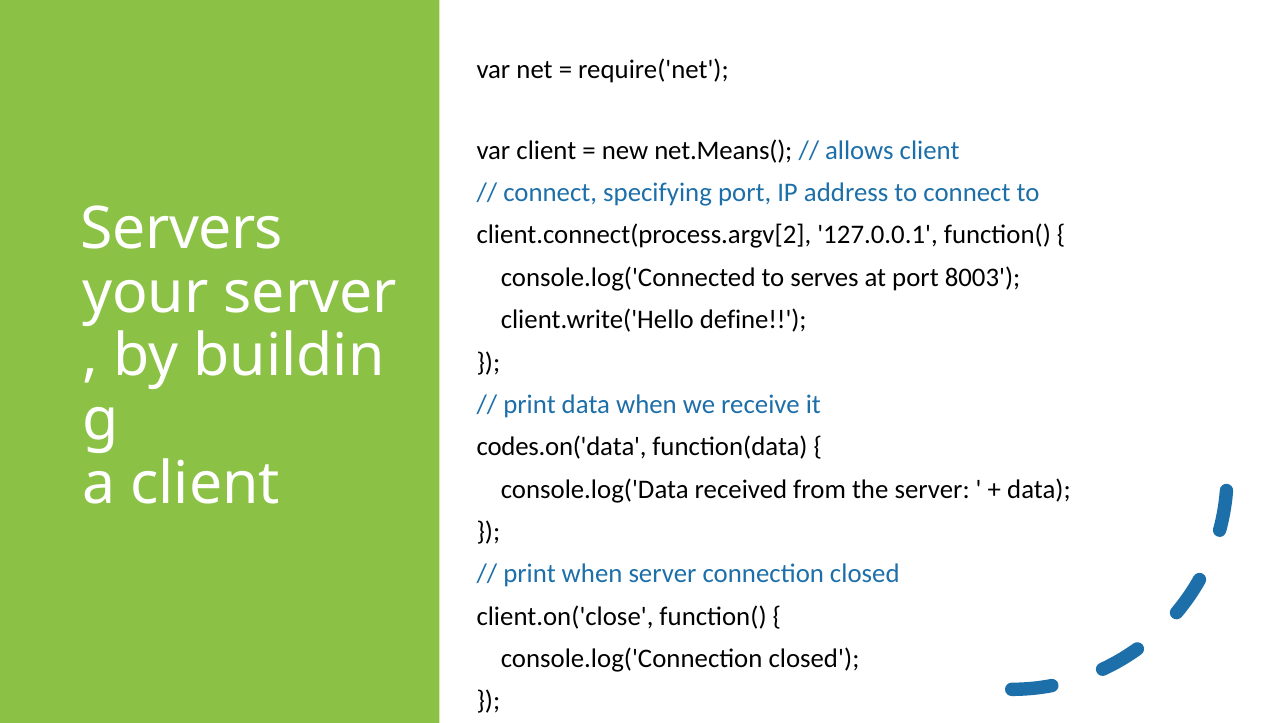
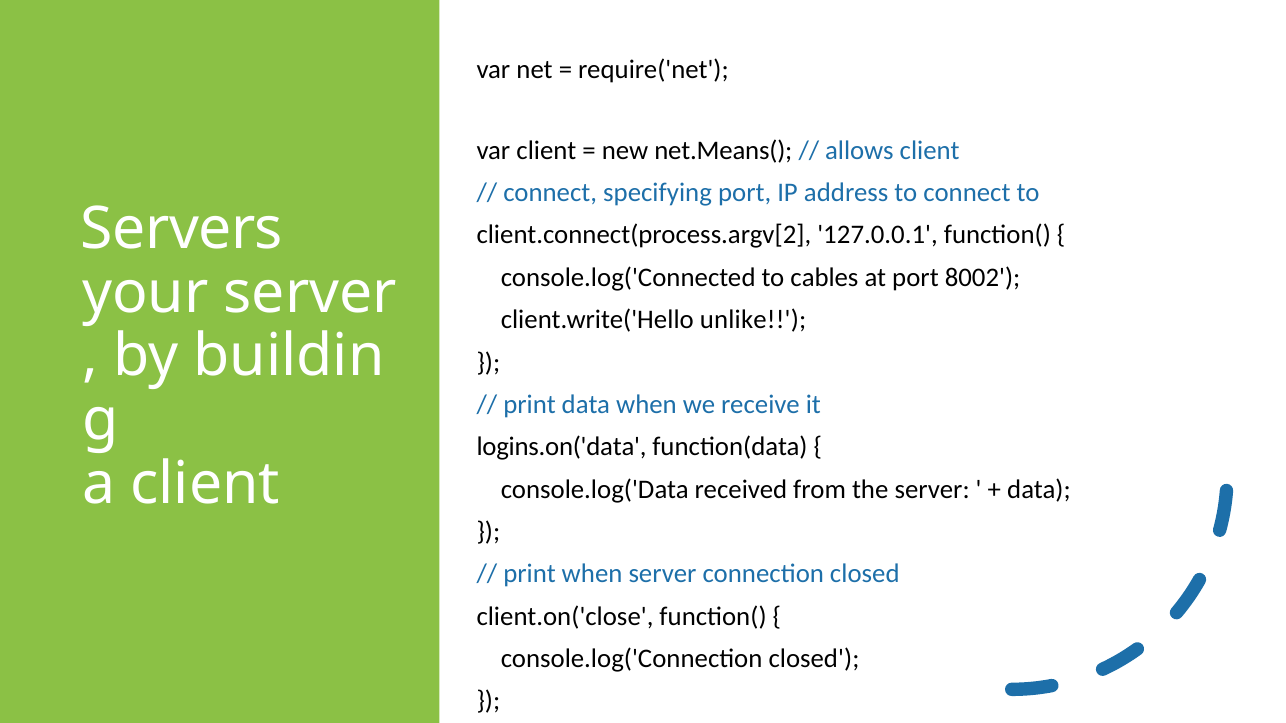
serves: serves -> cables
8003: 8003 -> 8002
define: define -> unlike
codes.on('data: codes.on('data -> logins.on('data
